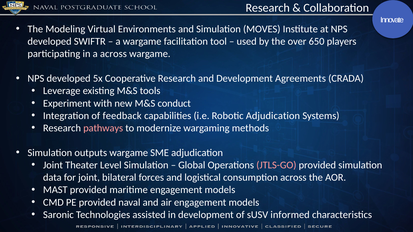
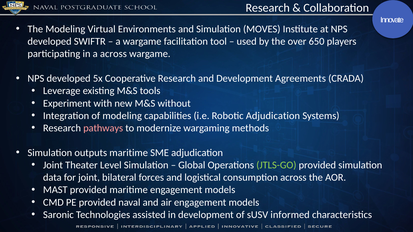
conduct: conduct -> without
of feedback: feedback -> modeling
outputs wargame: wargame -> maritime
JTLS-GO colour: pink -> light green
